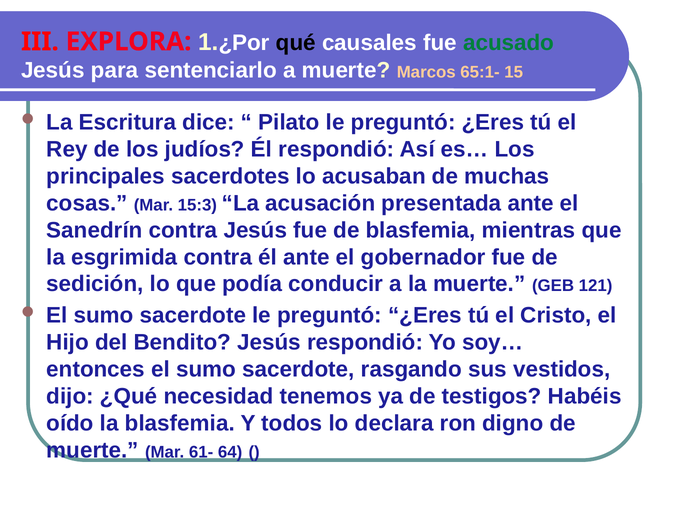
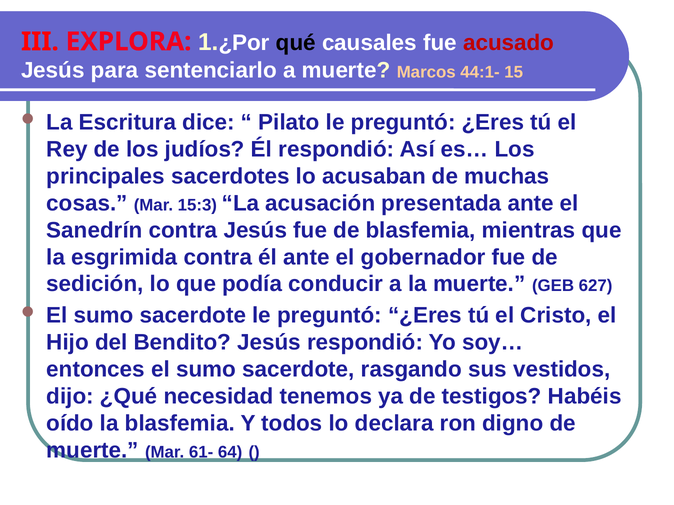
acusado colour: green -> red
65:1-: 65:1- -> 44:1-
121: 121 -> 627
